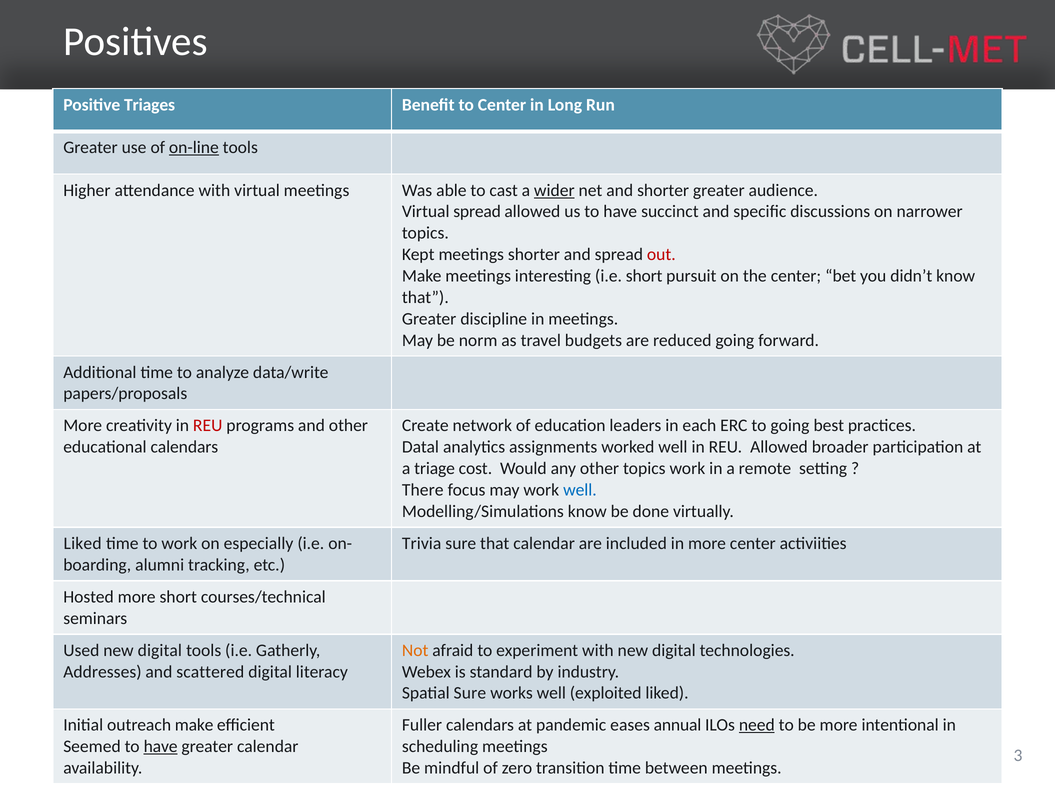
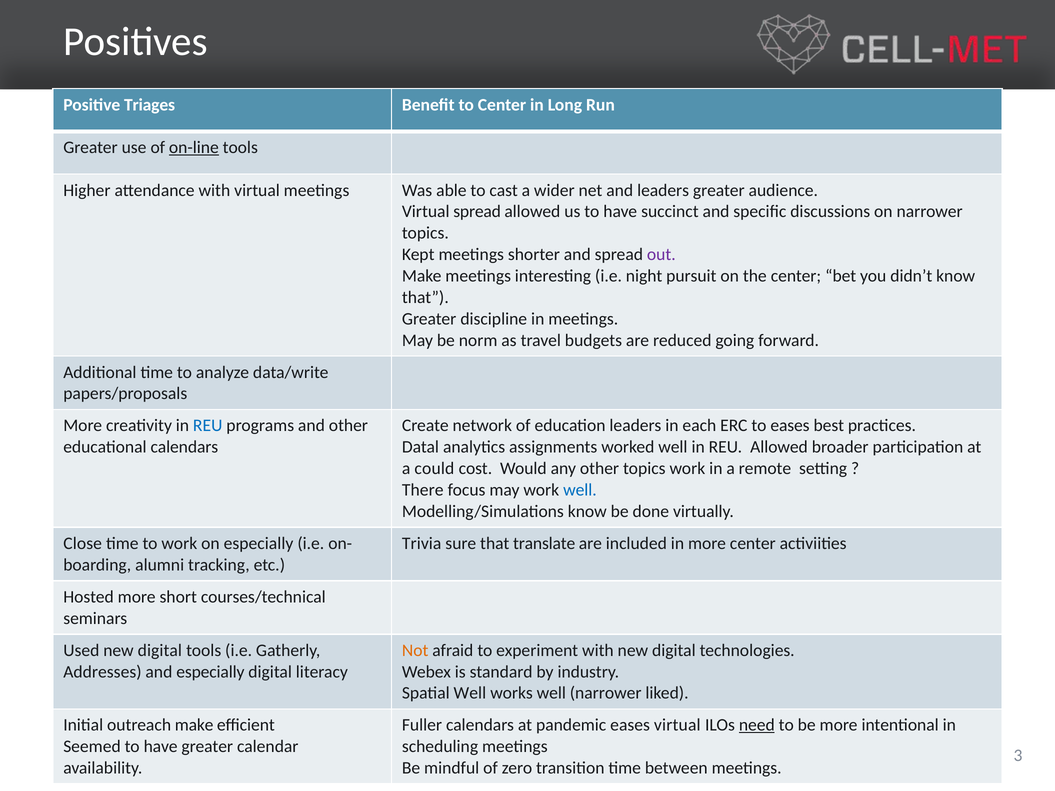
wider underline: present -> none
and shorter: shorter -> leaders
out colour: red -> purple
i.e short: short -> night
REU at (208, 426) colour: red -> blue
to going: going -> eases
triage: triage -> could
Liked at (83, 544): Liked -> Close
that calendar: calendar -> translate
and scattered: scattered -> especially
Spatial Sure: Sure -> Well
well exploited: exploited -> narrower
eases annual: annual -> virtual
have at (161, 747) underline: present -> none
